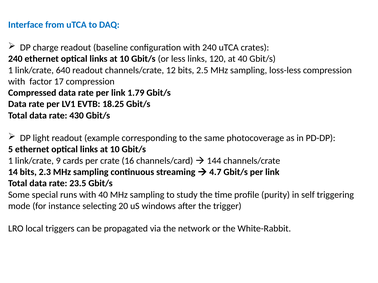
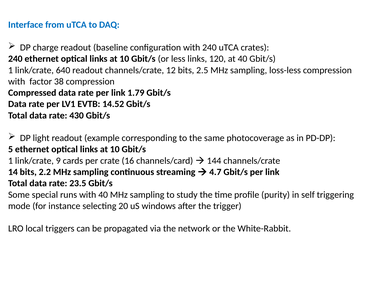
17: 17 -> 38
18.25: 18.25 -> 14.52
2.3: 2.3 -> 2.2
